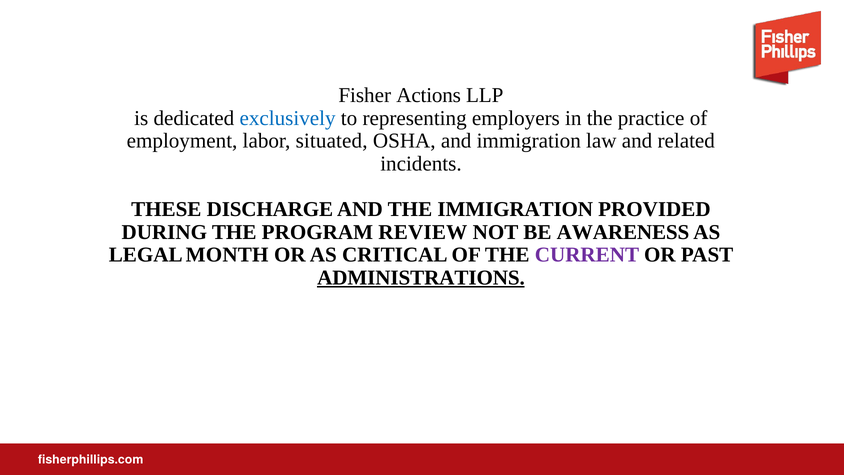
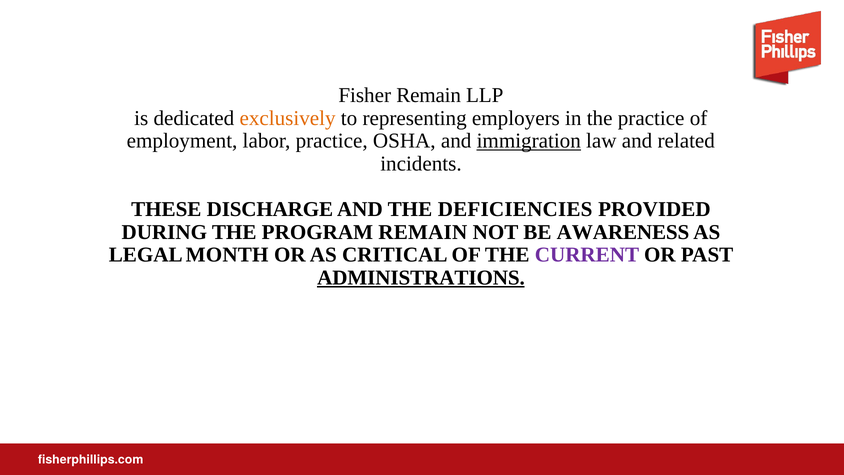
Fisher Actions: Actions -> Remain
exclusively colour: blue -> orange
labor situated: situated -> practice
immigration at (529, 141) underline: none -> present
THE IMMIGRATION: IMMIGRATION -> DEFICIENCIES
PROGRAM REVIEW: REVIEW -> REMAIN
